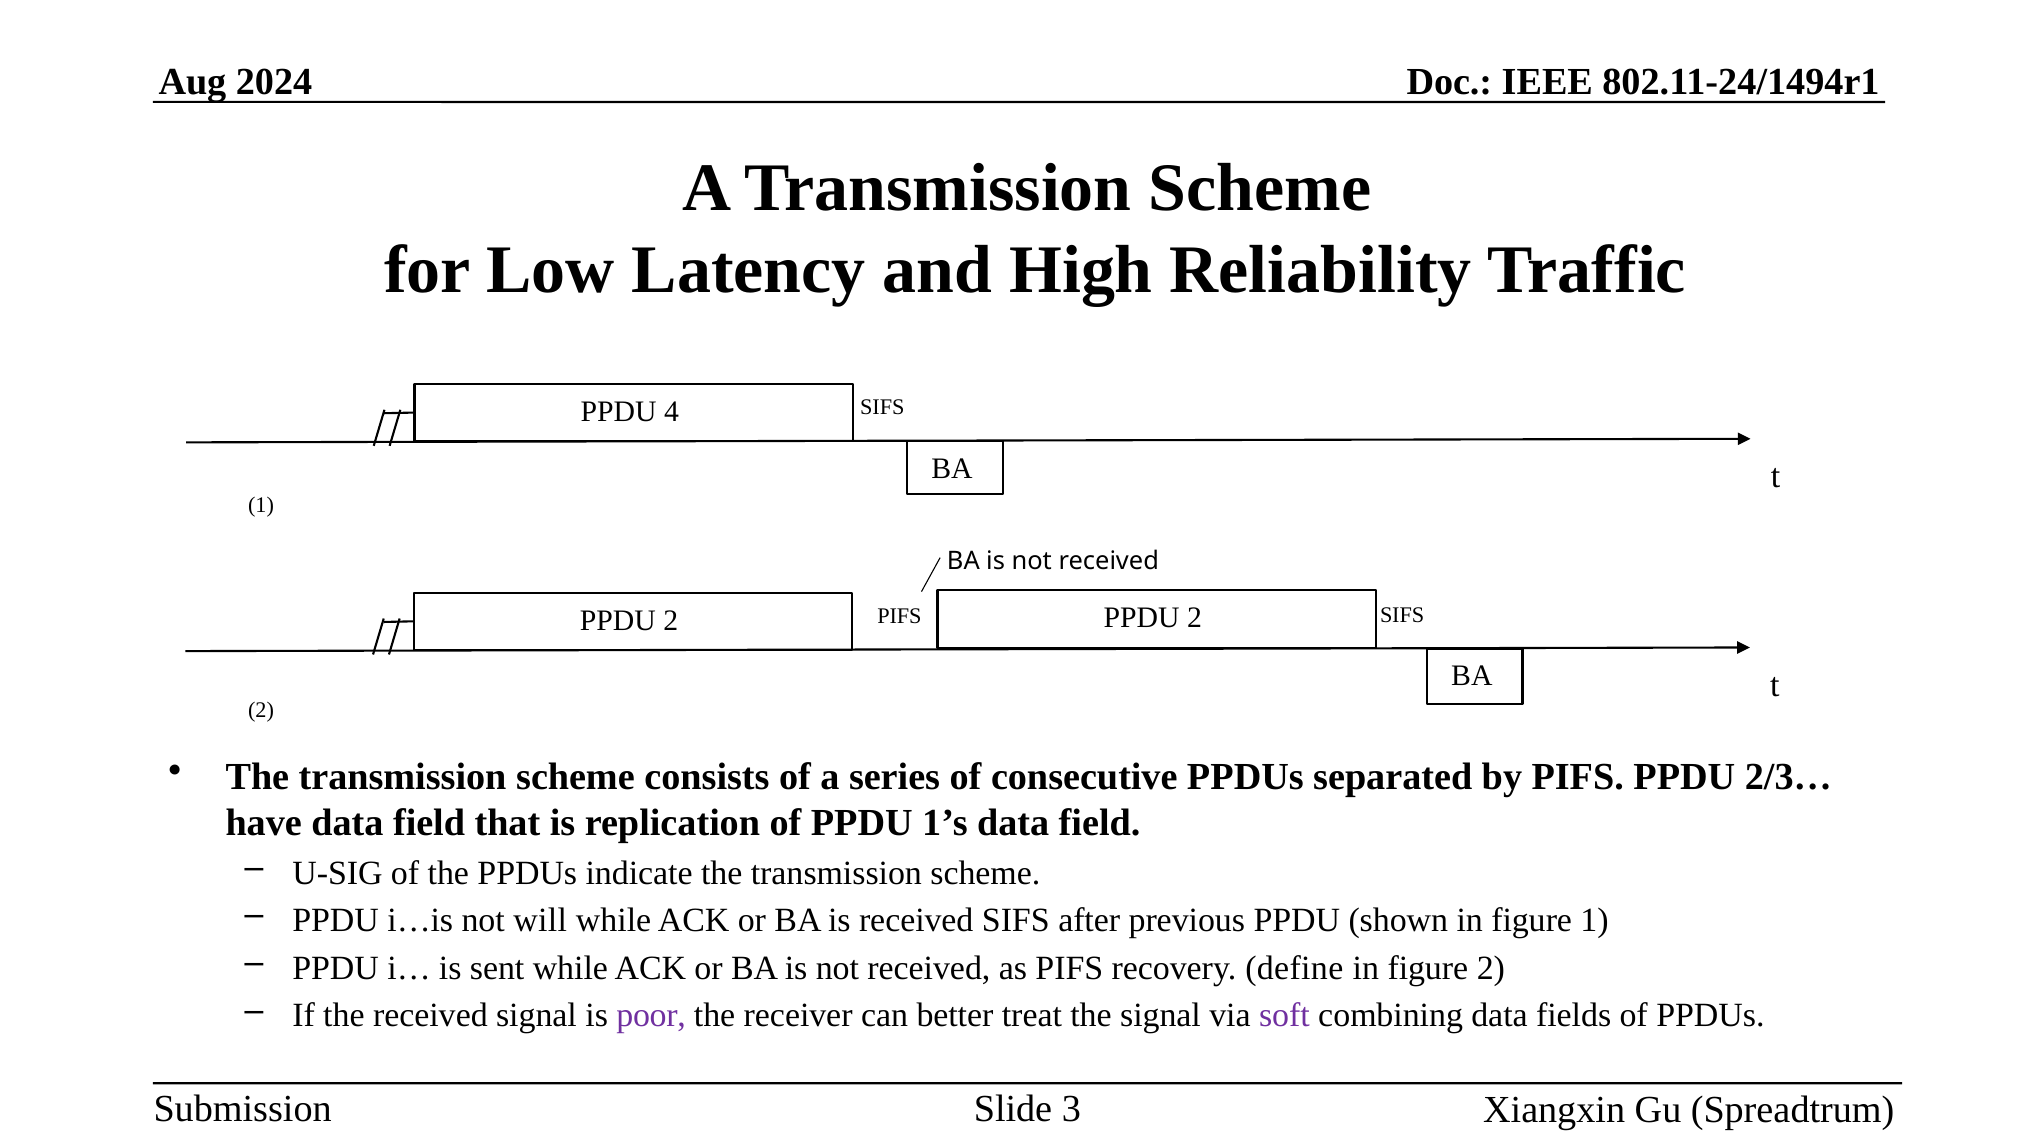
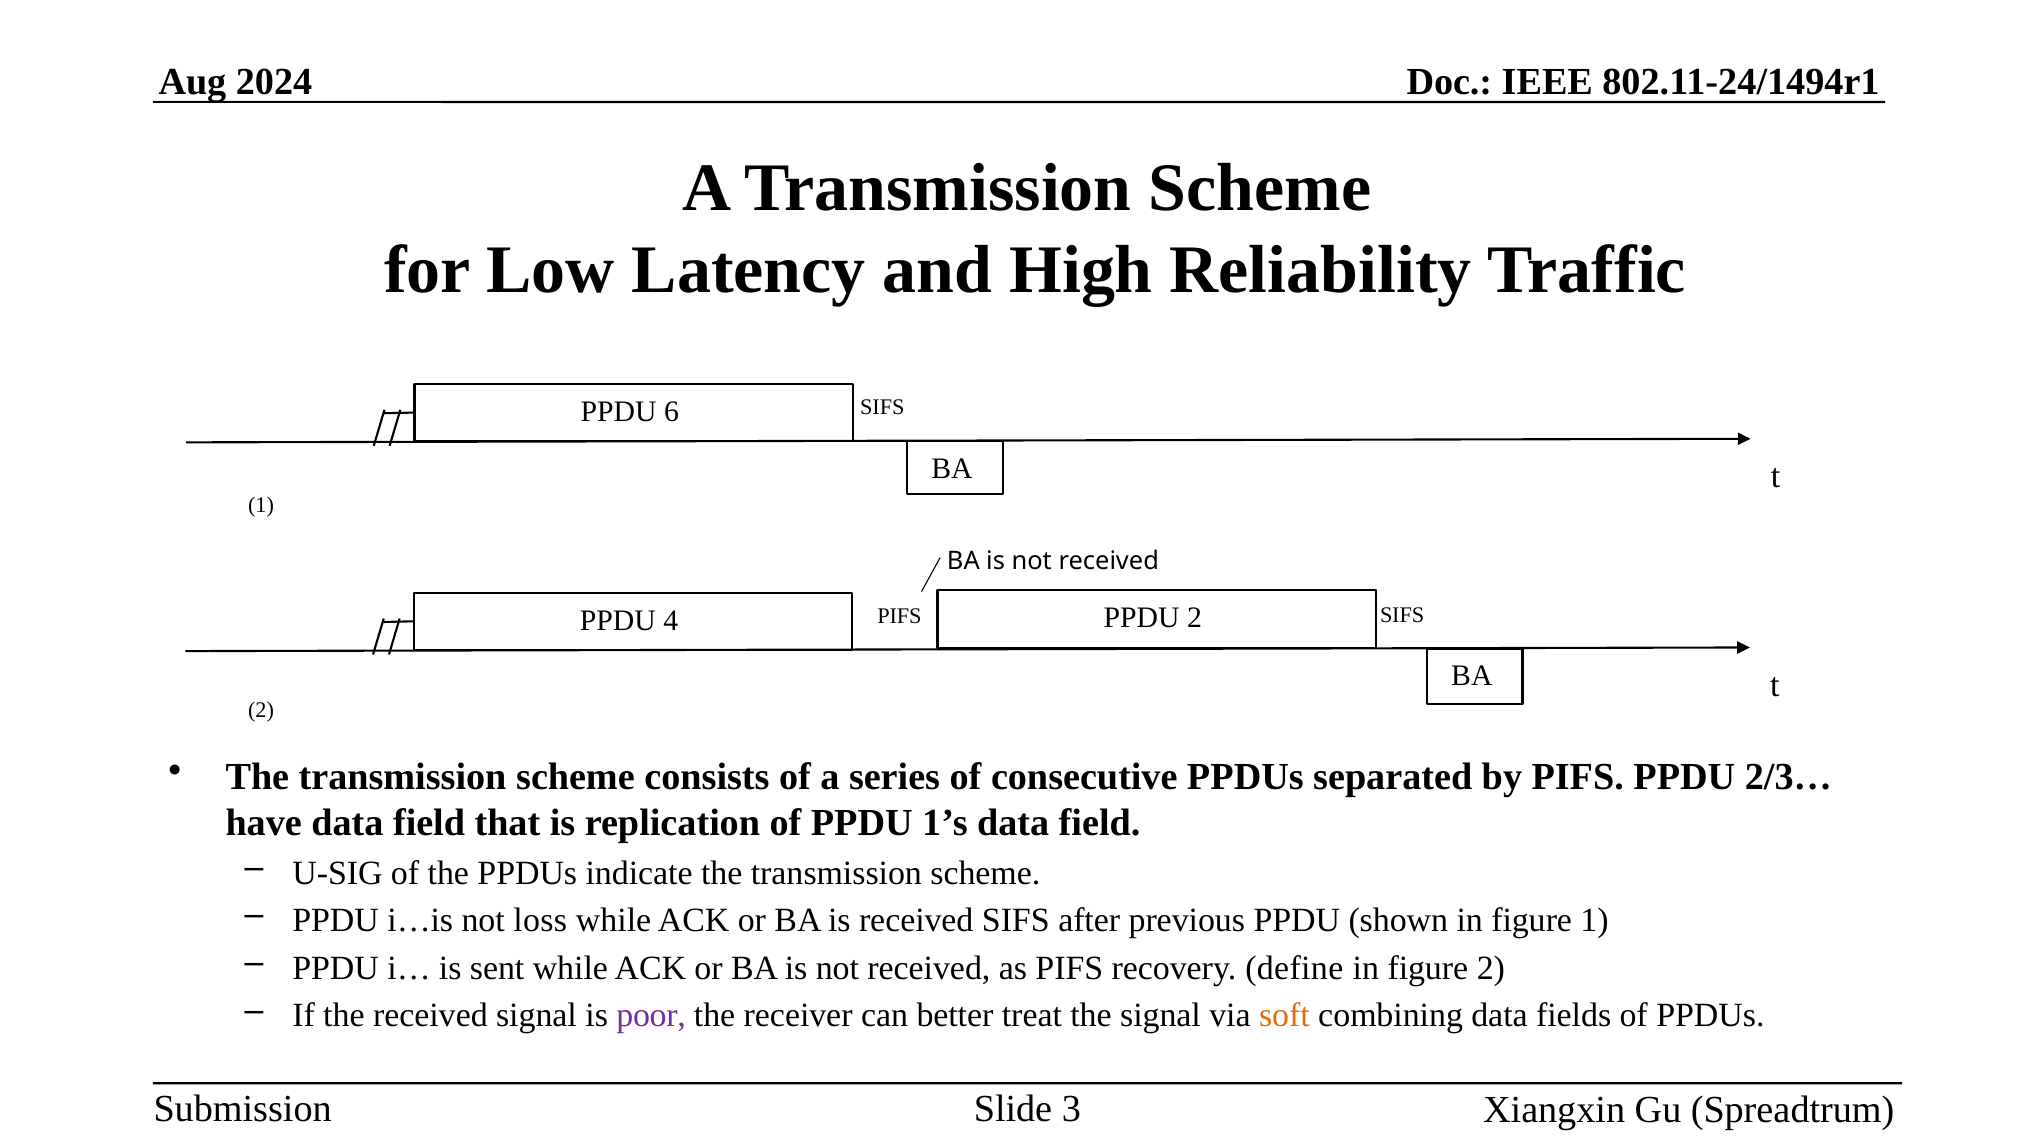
4: 4 -> 6
2 at (671, 620): 2 -> 4
will: will -> loss
soft colour: purple -> orange
